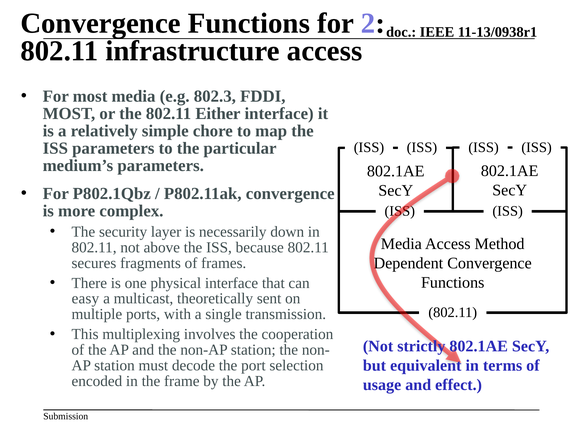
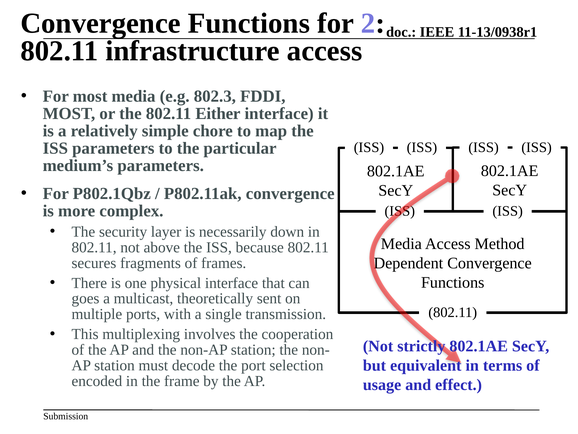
easy: easy -> goes
